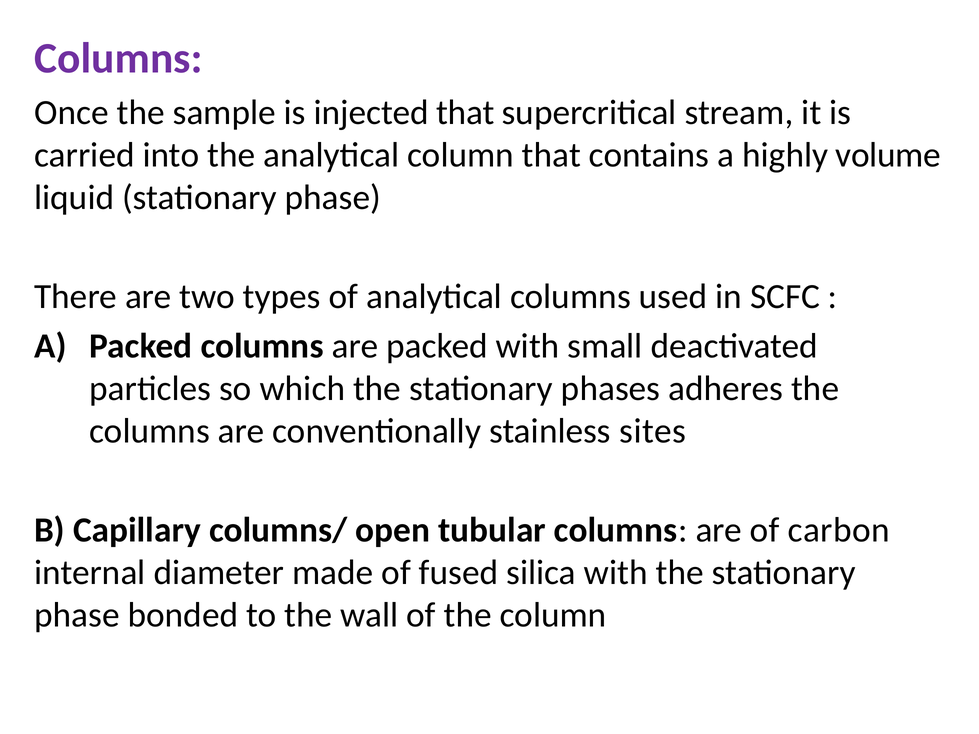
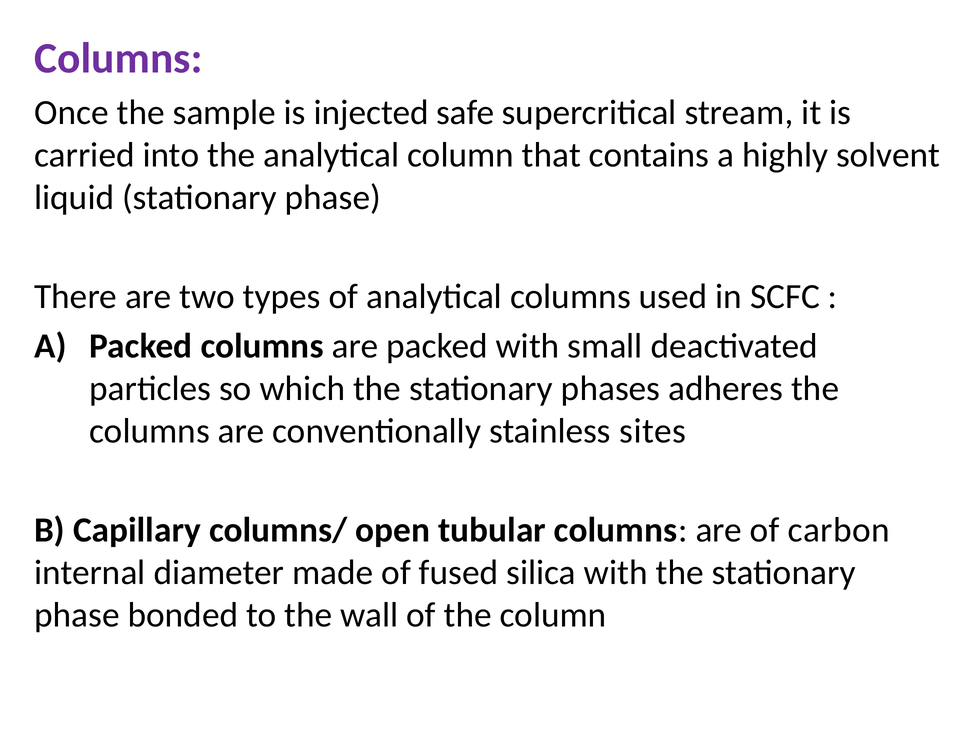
injected that: that -> safe
volume: volume -> solvent
